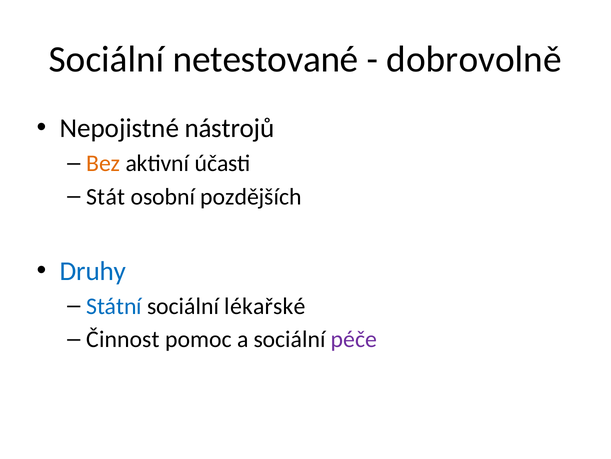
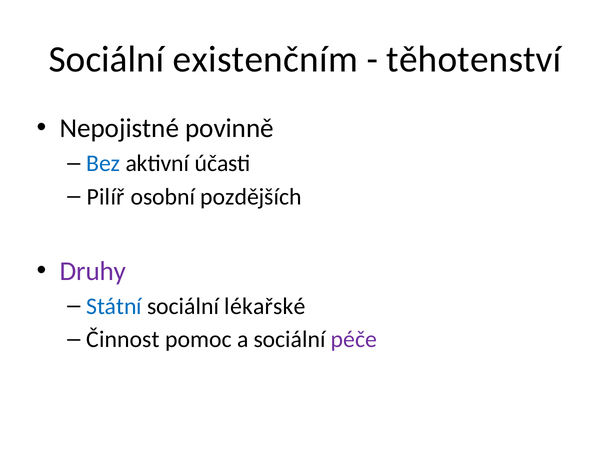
netestované: netestované -> existenčním
dobrovolně: dobrovolně -> těhotenství
nástrojů: nástrojů -> povinně
Bez colour: orange -> blue
Stát: Stát -> Pilíř
Druhy colour: blue -> purple
